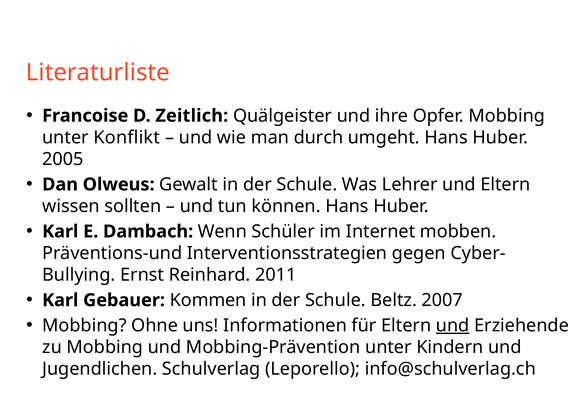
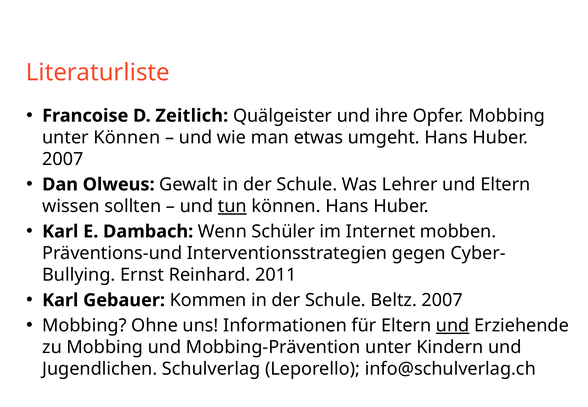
unter Konflikt: Konflikt -> Können
durch: durch -> etwas
2005 at (63, 159): 2005 -> 2007
tun underline: none -> present
